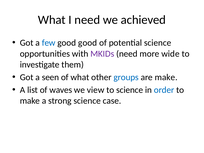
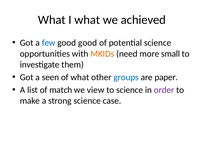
I need: need -> what
MKIDs colour: purple -> orange
wide: wide -> small
are make: make -> paper
waves: waves -> match
order colour: blue -> purple
